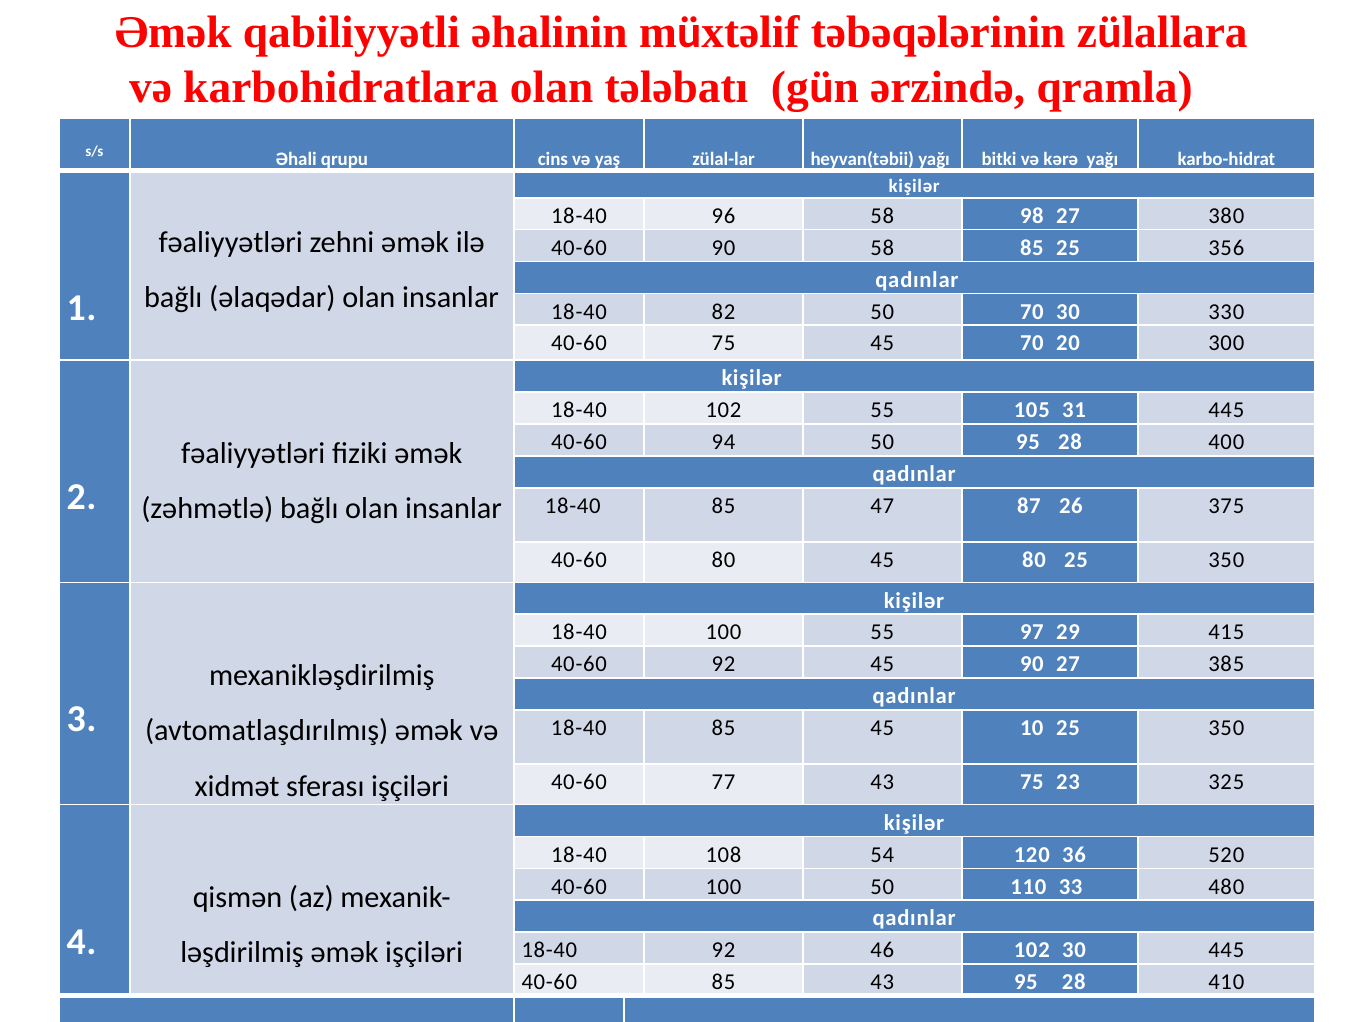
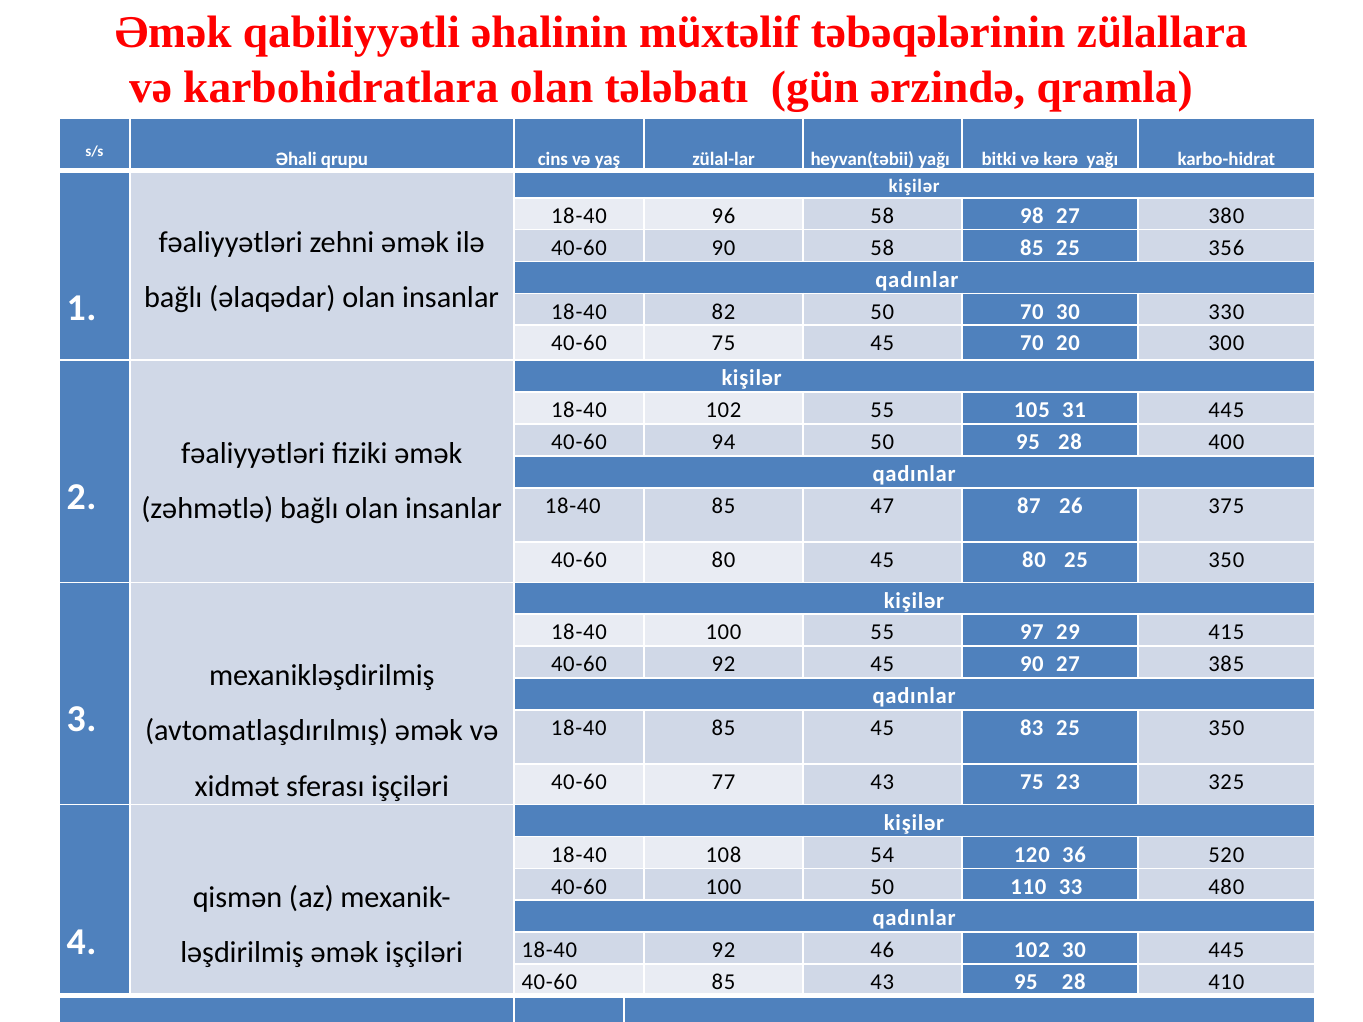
10: 10 -> 83
